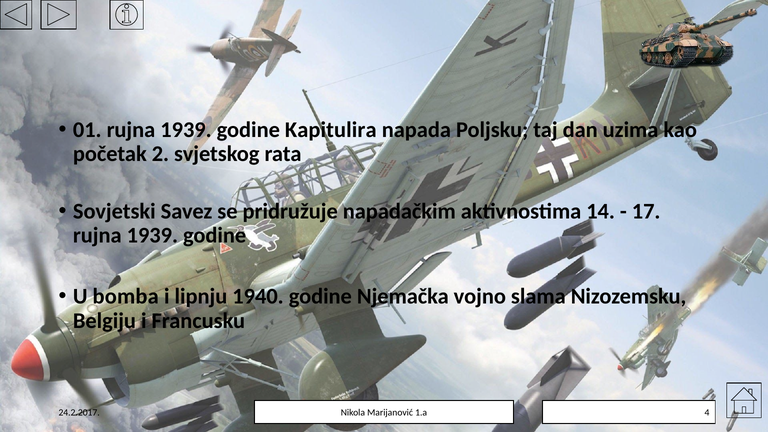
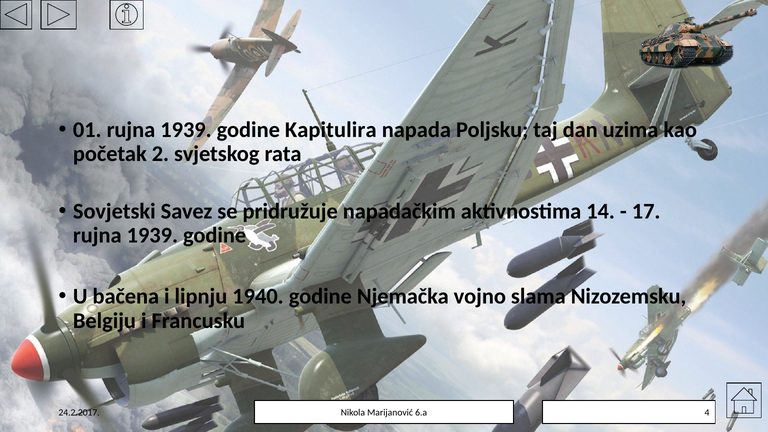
bomba: bomba -> bačena
1.a: 1.a -> 6.a
